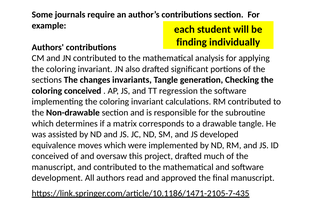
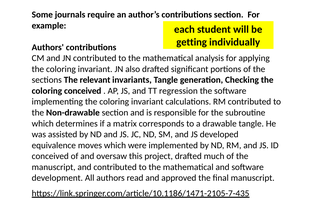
finding: finding -> getting
changes: changes -> relevant
